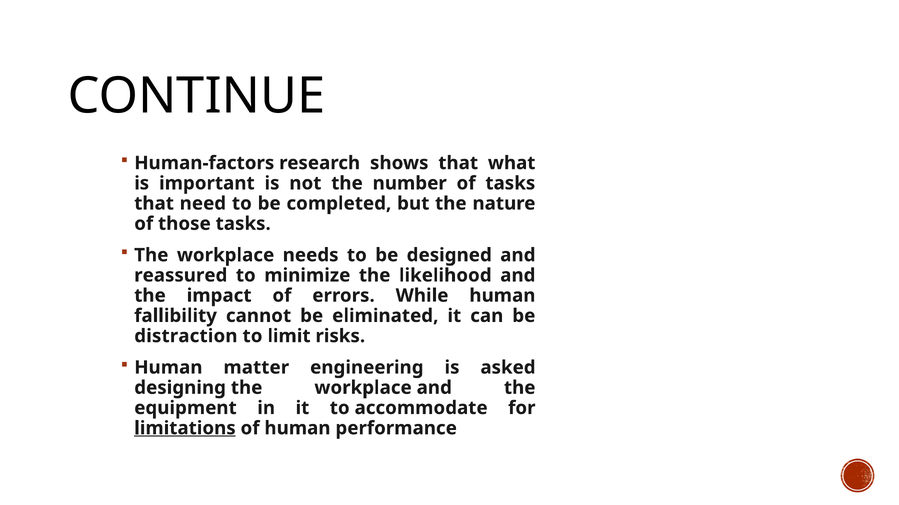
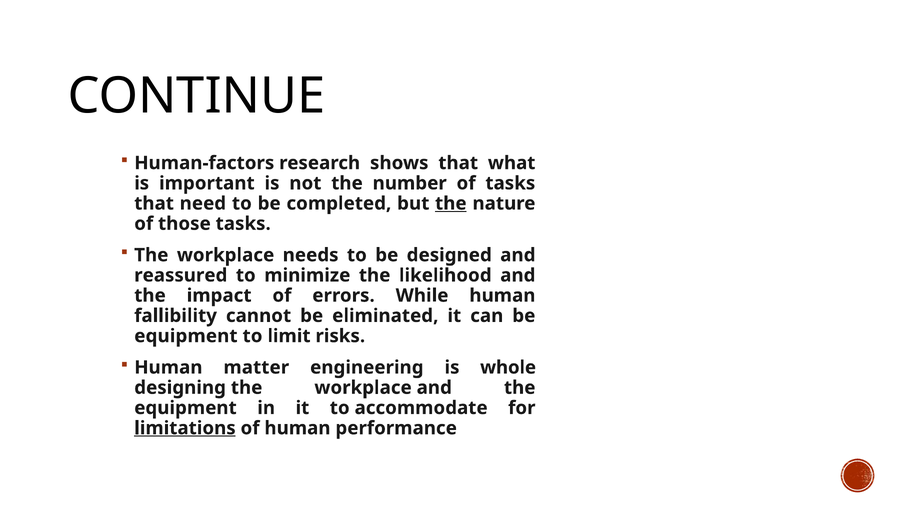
the at (451, 204) underline: none -> present
distraction at (186, 336): distraction -> equipment
asked: asked -> whole
